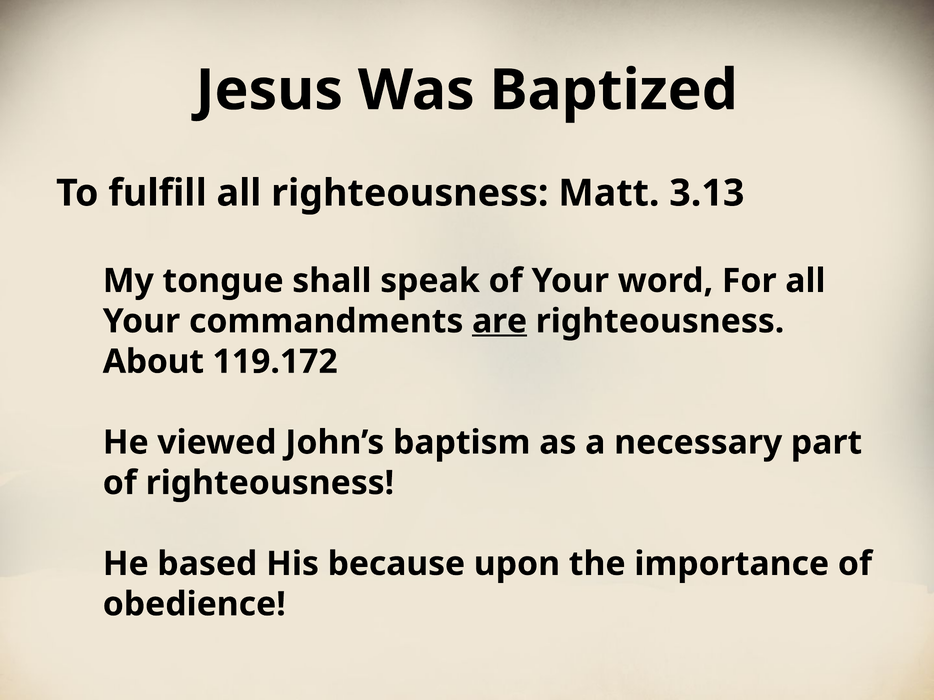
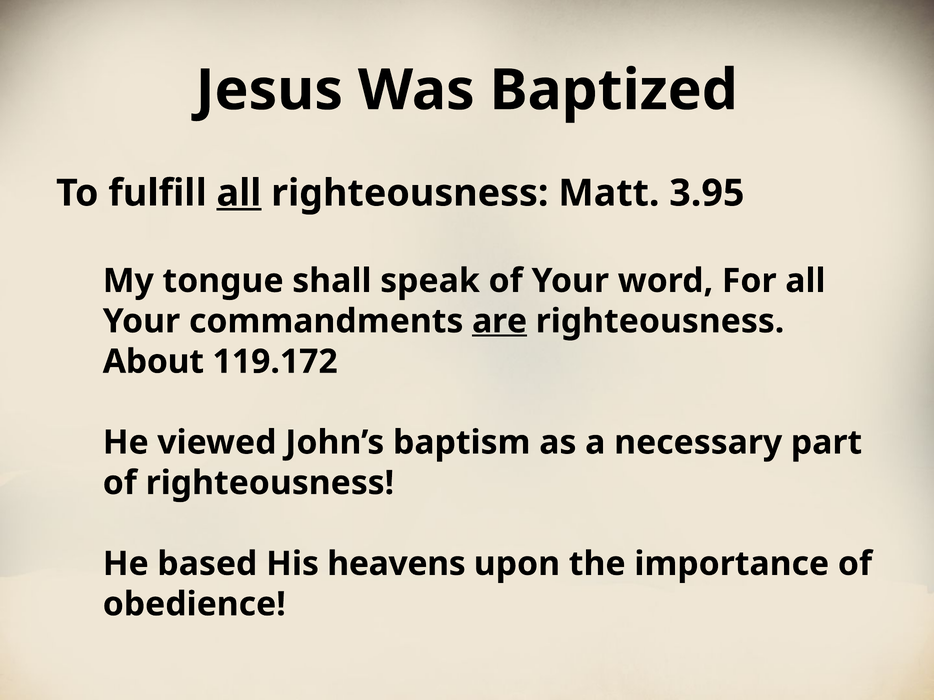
all at (239, 193) underline: none -> present
3.13: 3.13 -> 3.95
because: because -> heavens
